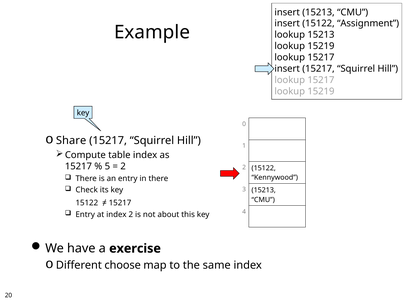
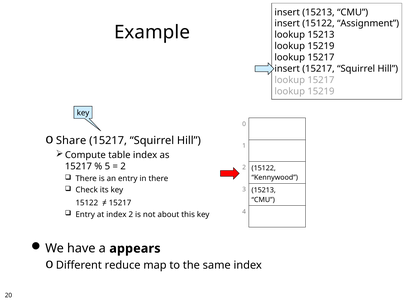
exercise: exercise -> appears
choose: choose -> reduce
